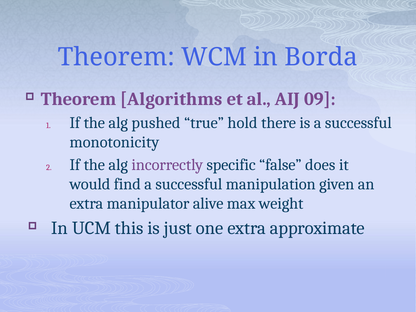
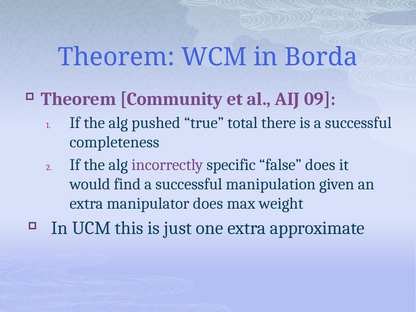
Algorithms: Algorithms -> Community
hold: hold -> total
monotonicity: monotonicity -> completeness
manipulator alive: alive -> does
